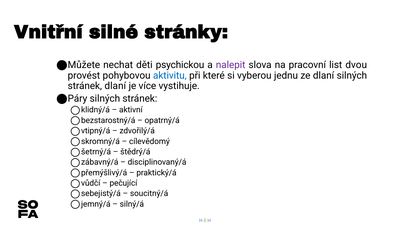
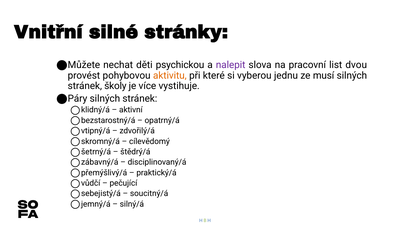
aktivitu colour: blue -> orange
ze dlaní: dlaní -> musí
stránek dlaní: dlaní -> školy
